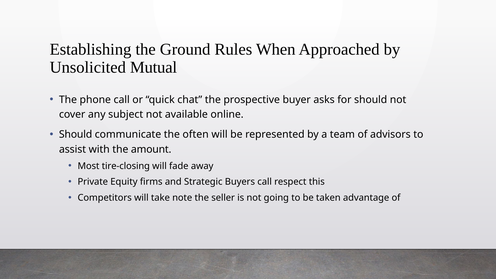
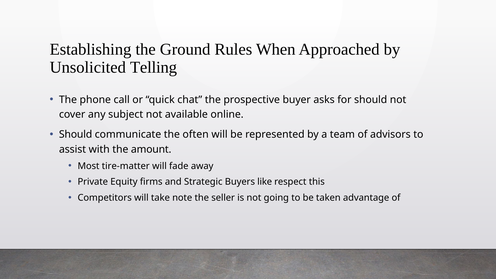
Mutual: Mutual -> Telling
tire-closing: tire-closing -> tire-matter
Buyers call: call -> like
